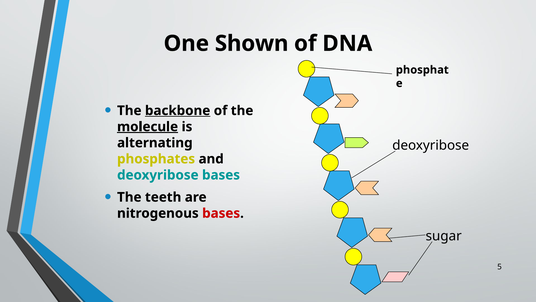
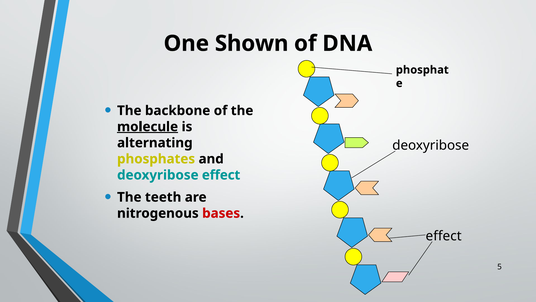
backbone underline: present -> none
bases at (221, 175): bases -> effect
sugar at (444, 236): sugar -> effect
